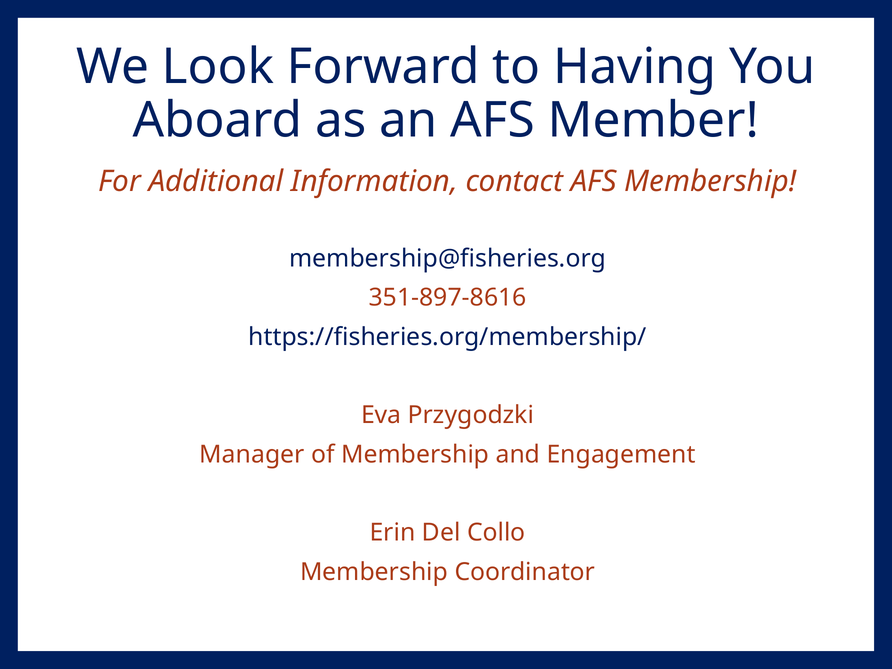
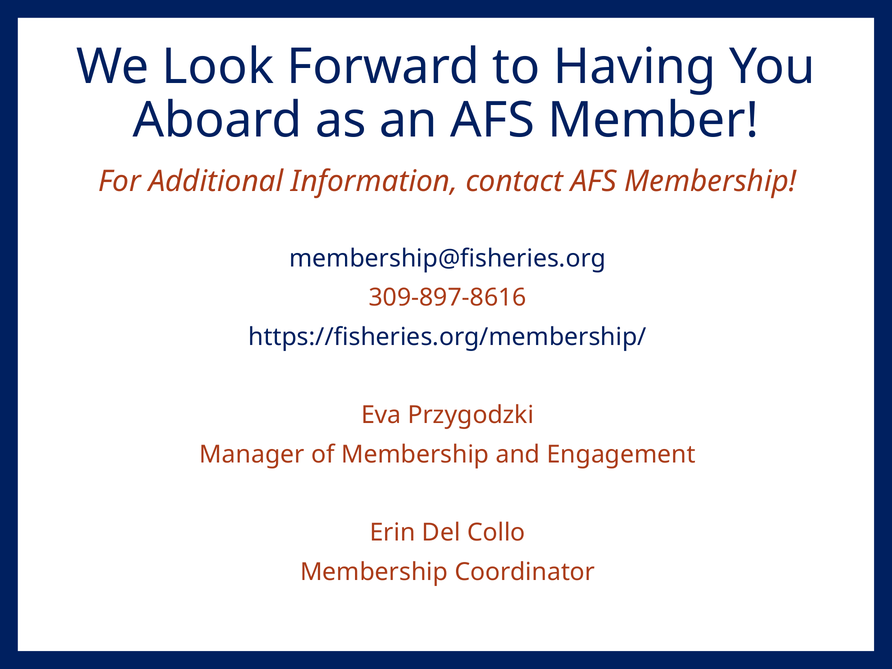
351-897-8616: 351-897-8616 -> 309-897-8616
